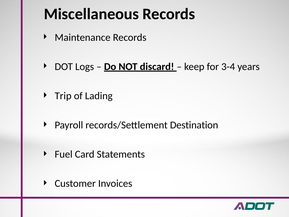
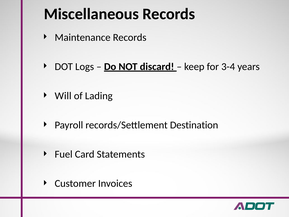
Trip: Trip -> Will
